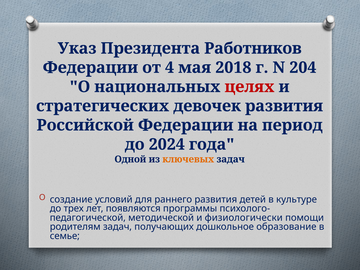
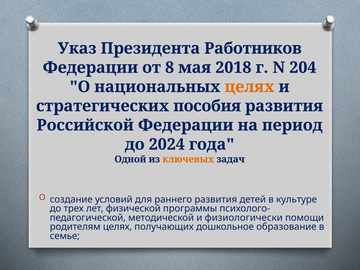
4: 4 -> 8
целях at (250, 87) colour: red -> orange
девочек: девочек -> пособия
появляются: появляются -> физической
родителям задач: задач -> целях
